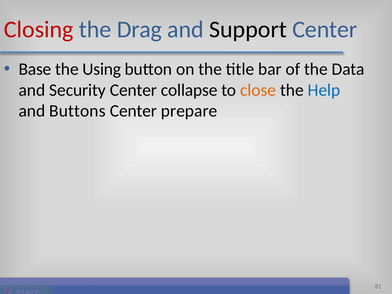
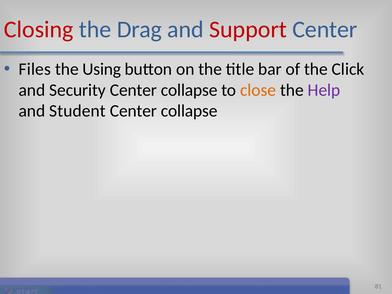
Support colour: black -> red
Base: Base -> Files
Data: Data -> Click
Help colour: blue -> purple
Buttons: Buttons -> Student
prepare at (189, 111): prepare -> collapse
